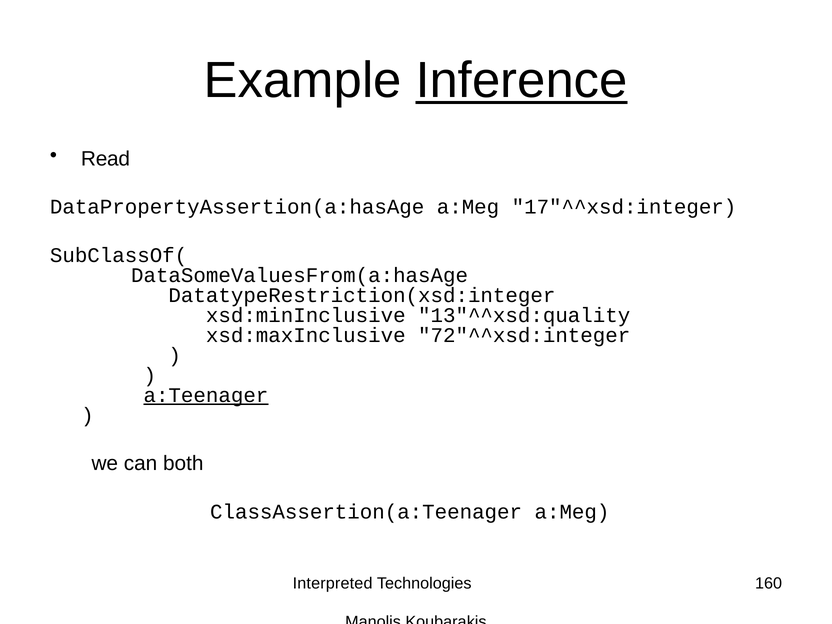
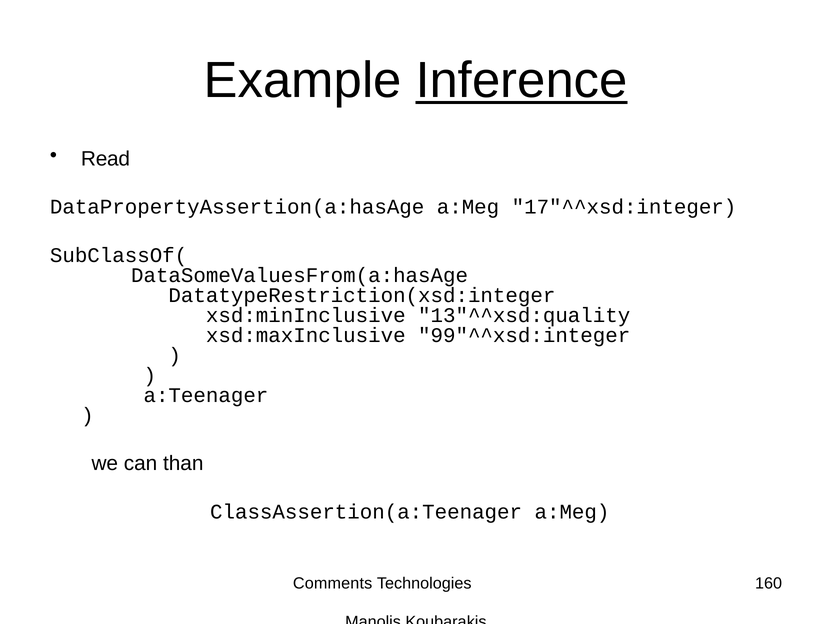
72"^^xsd:integer: 72"^^xsd:integer -> 99"^^xsd:integer
a:Teenager underline: present -> none
both: both -> than
Interpreted: Interpreted -> Comments
